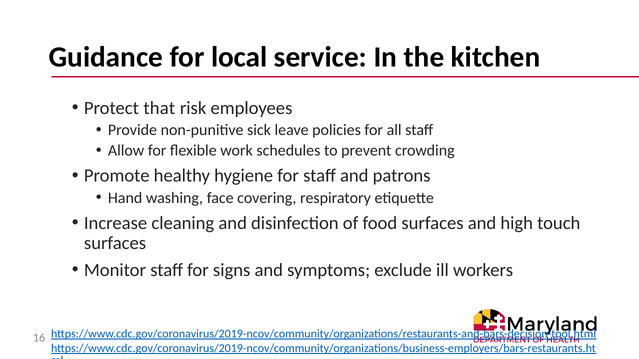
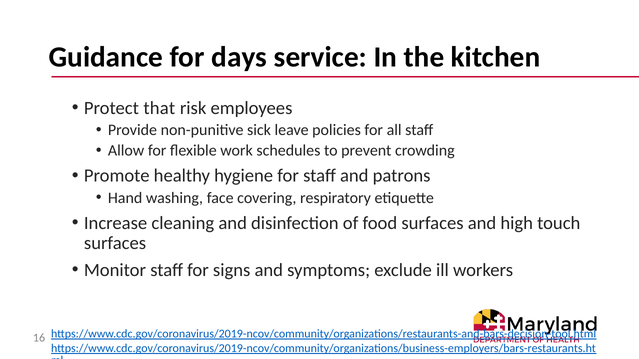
local: local -> days
